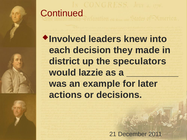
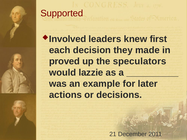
Continued: Continued -> Supported
into: into -> first
district: district -> proved
